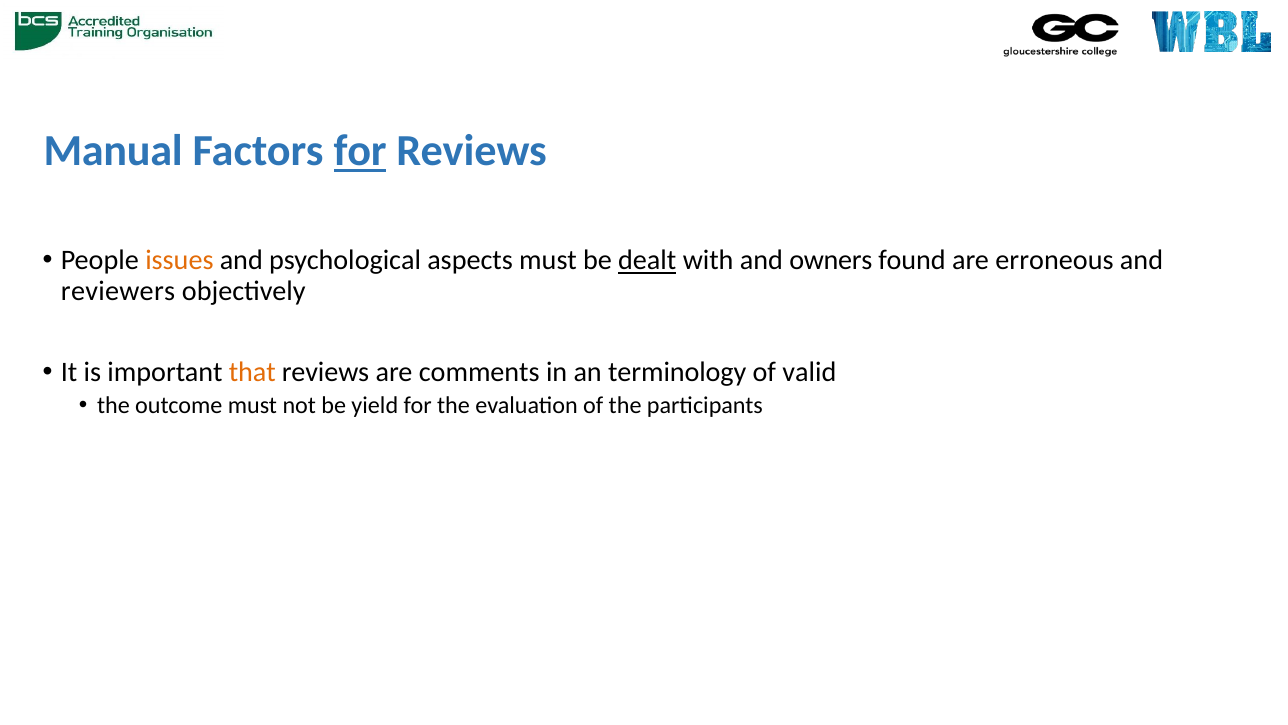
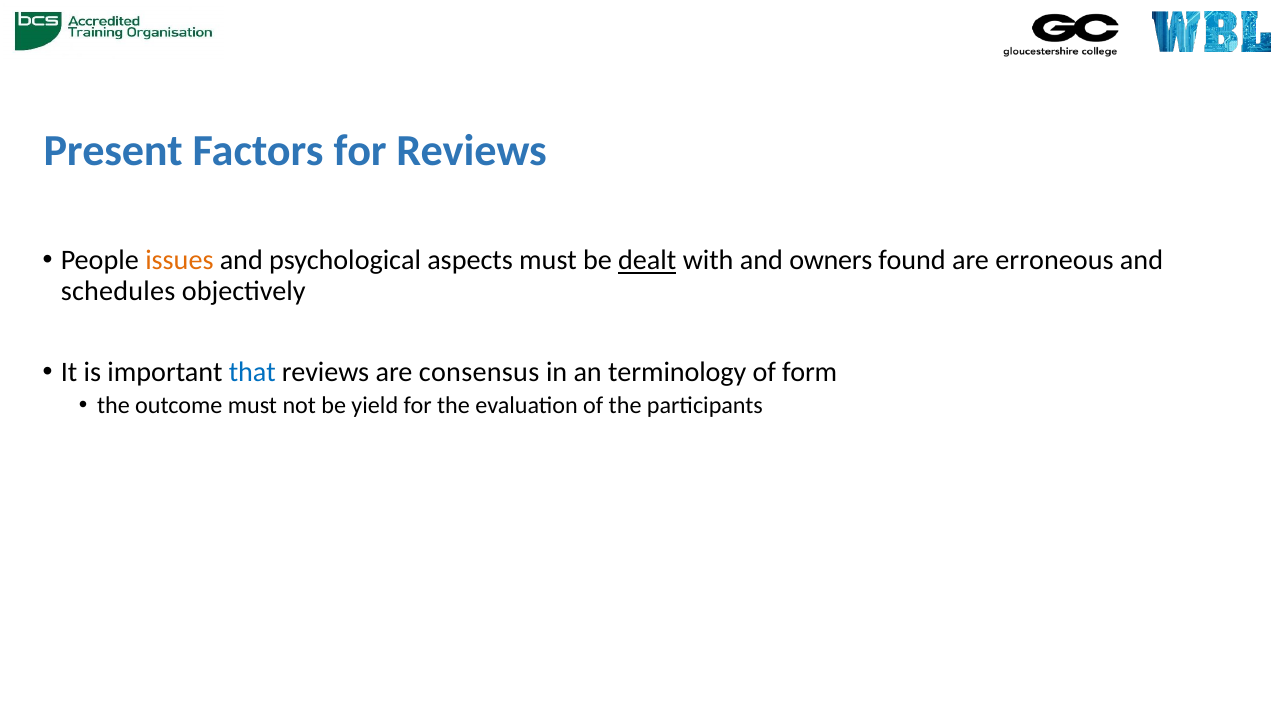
Manual: Manual -> Present
for at (360, 151) underline: present -> none
reviewers: reviewers -> schedules
that colour: orange -> blue
comments: comments -> consensus
valid: valid -> form
